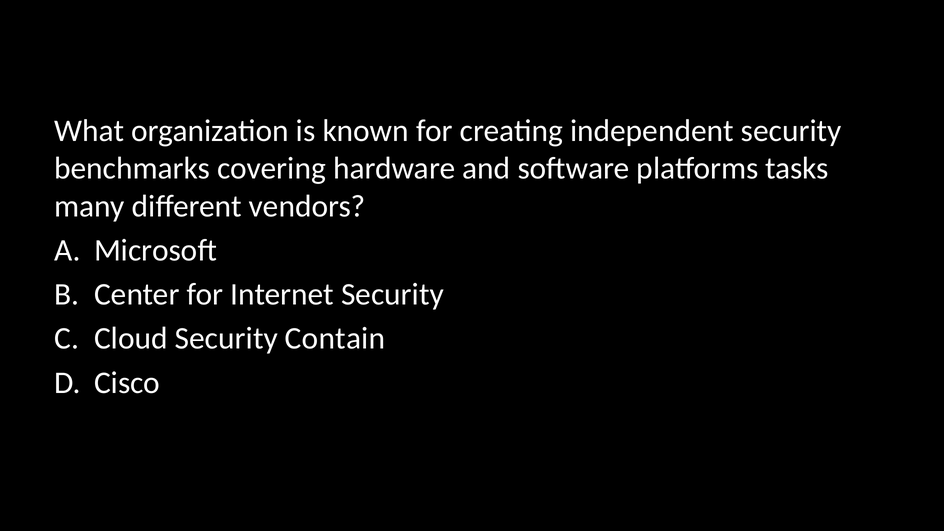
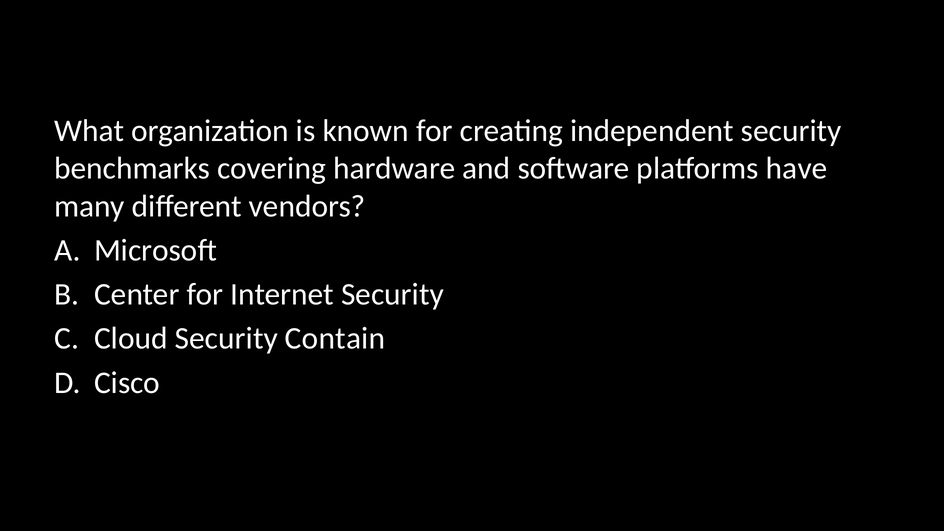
tasks: tasks -> have
